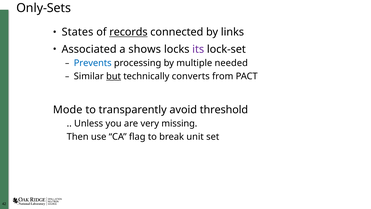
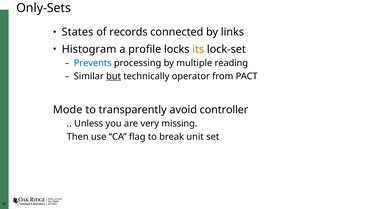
records underline: present -> none
Associated: Associated -> Histogram
shows: shows -> profile
its colour: purple -> orange
needed: needed -> reading
converts: converts -> operator
threshold: threshold -> controller
